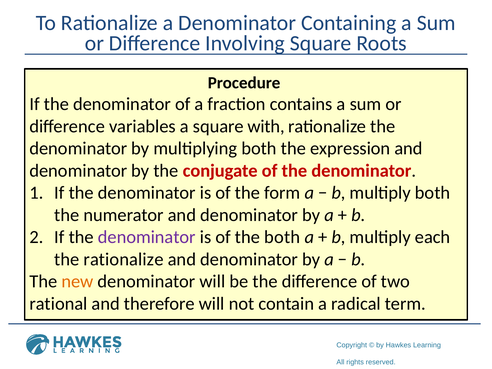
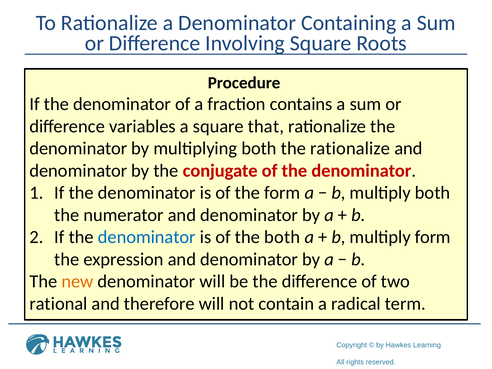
with: with -> that
the expression: expression -> rationalize
denominator at (147, 237) colour: purple -> blue
multiply each: each -> form
the rationalize: rationalize -> expression
